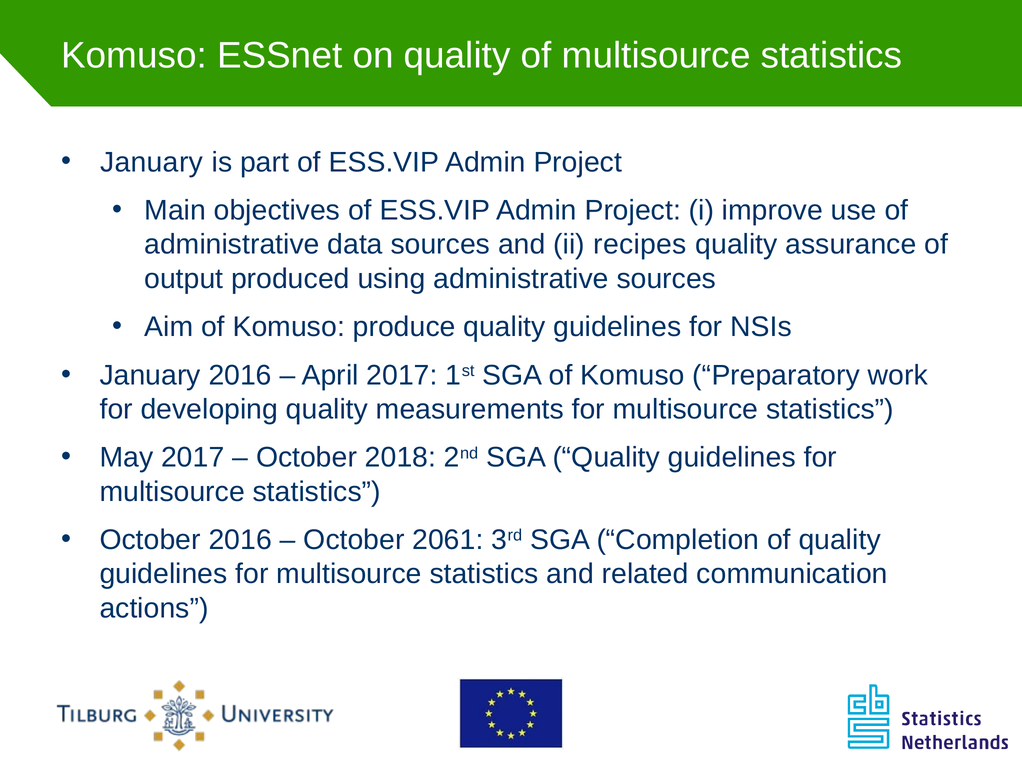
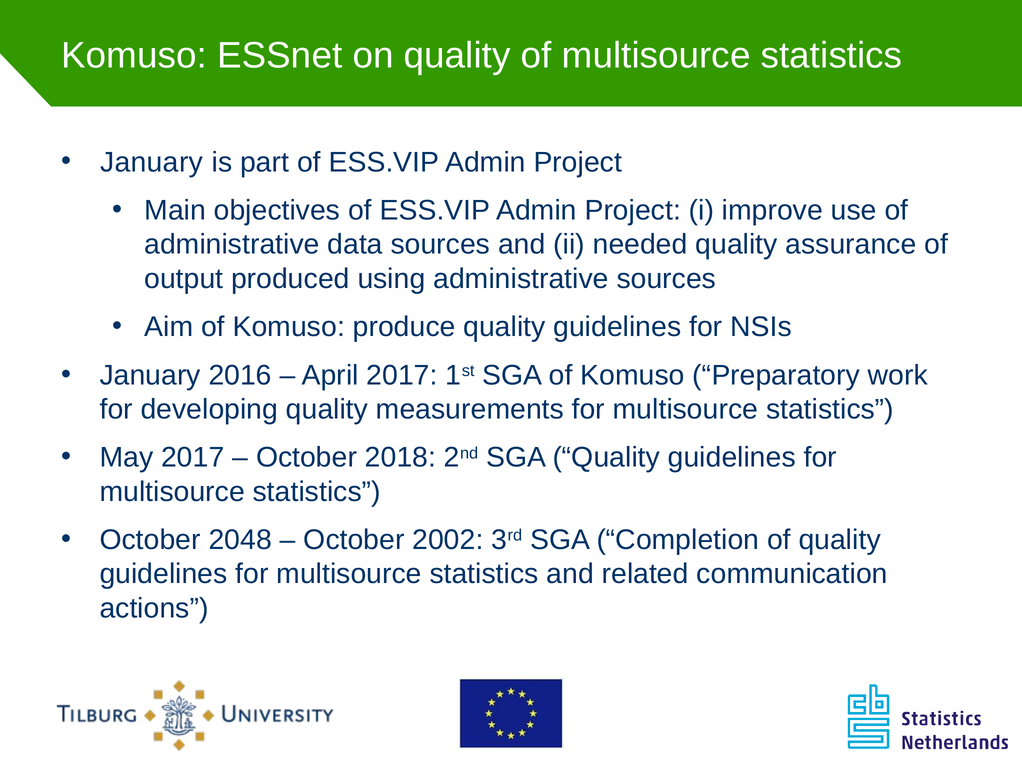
recipes: recipes -> needed
October 2016: 2016 -> 2048
2061: 2061 -> 2002
